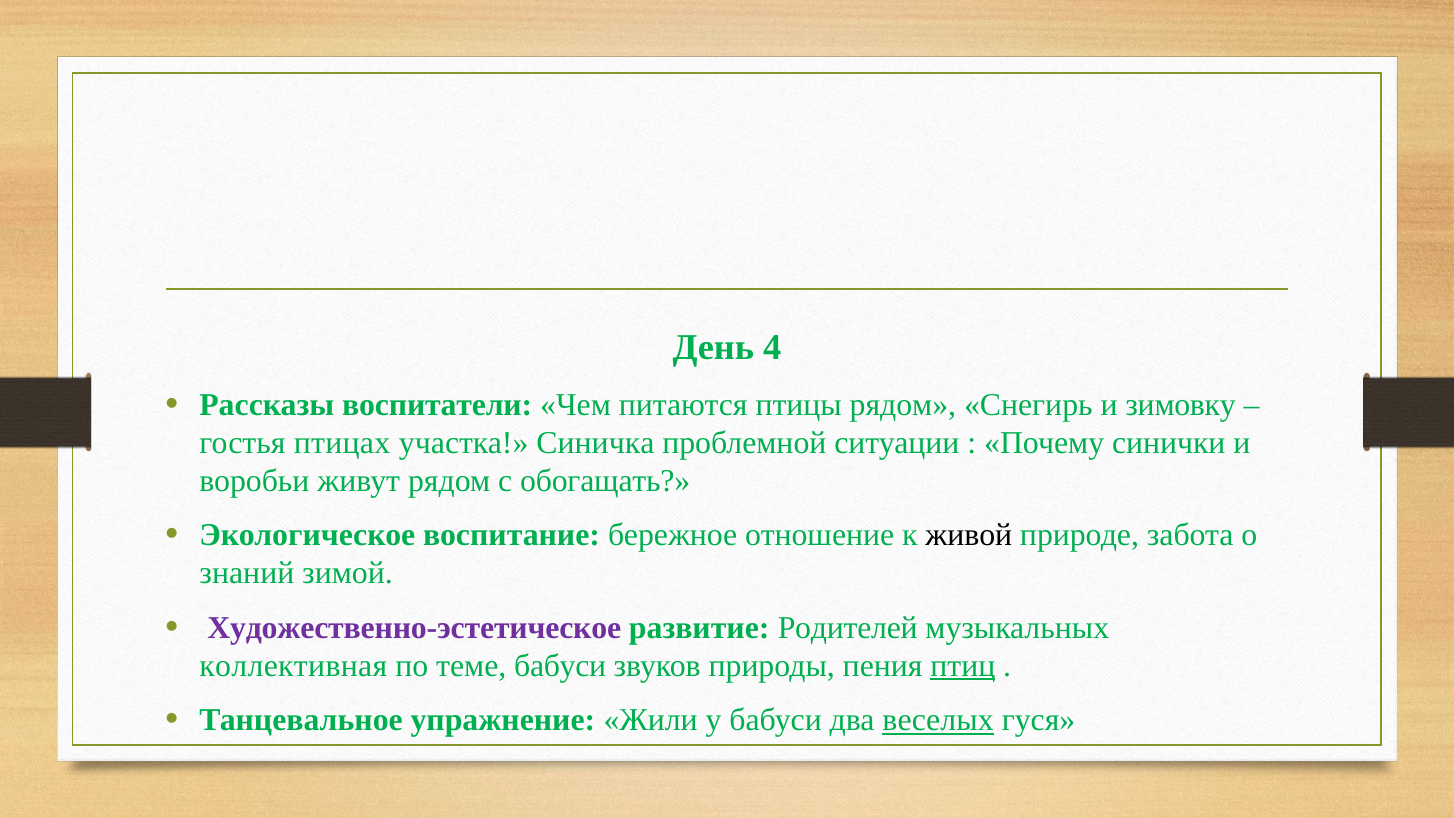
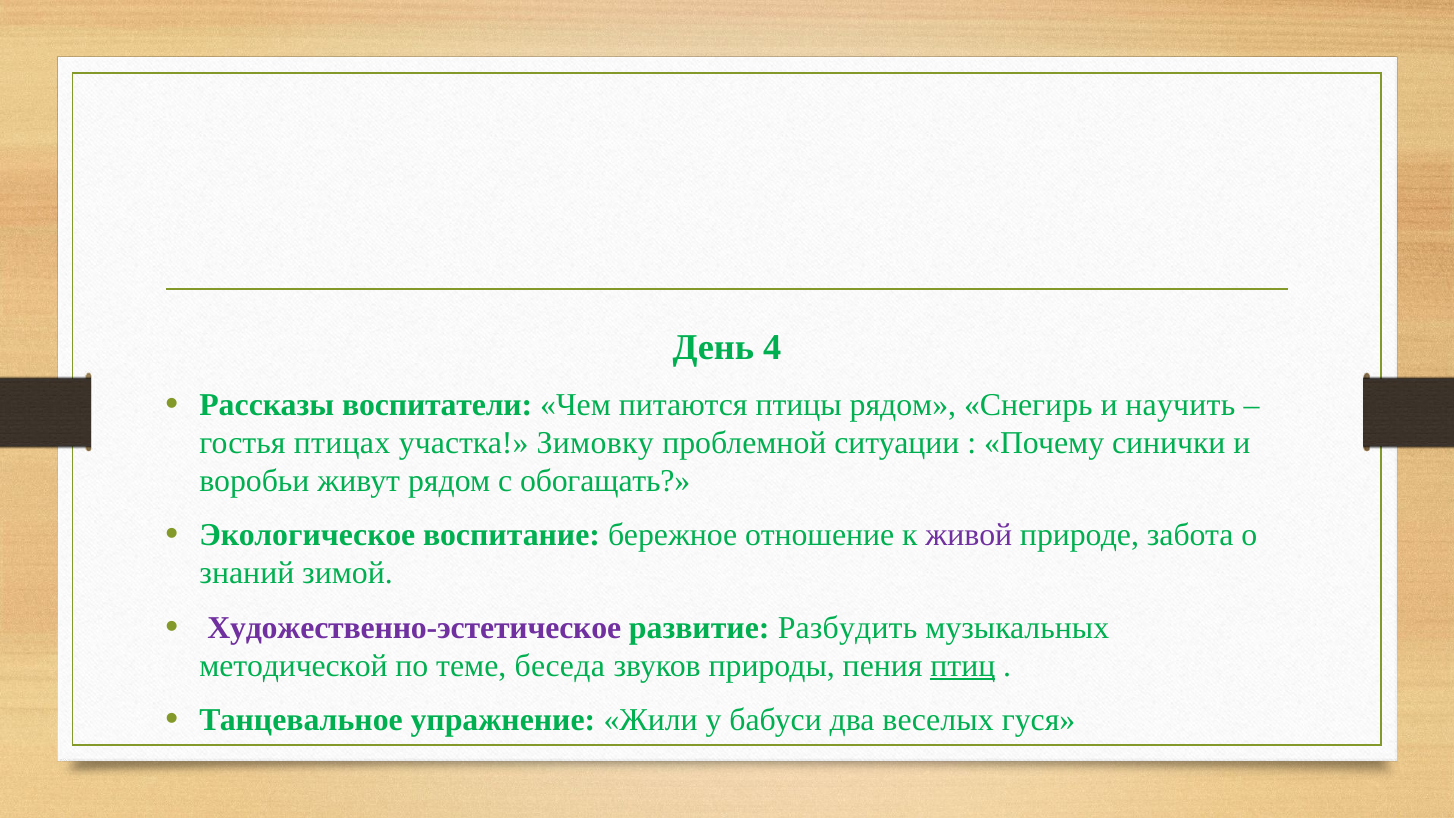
зимовку: зимовку -> научить
Синичка: Синичка -> Зимовку
живой colour: black -> purple
Родителей: Родителей -> Разбудить
коллективная: коллективная -> методической
теме бабуси: бабуси -> беседа
веселых underline: present -> none
